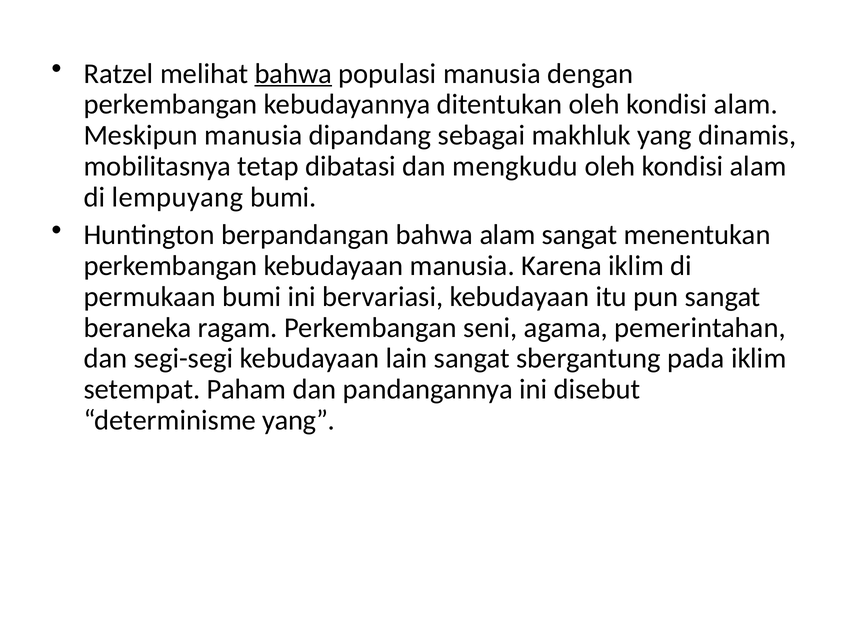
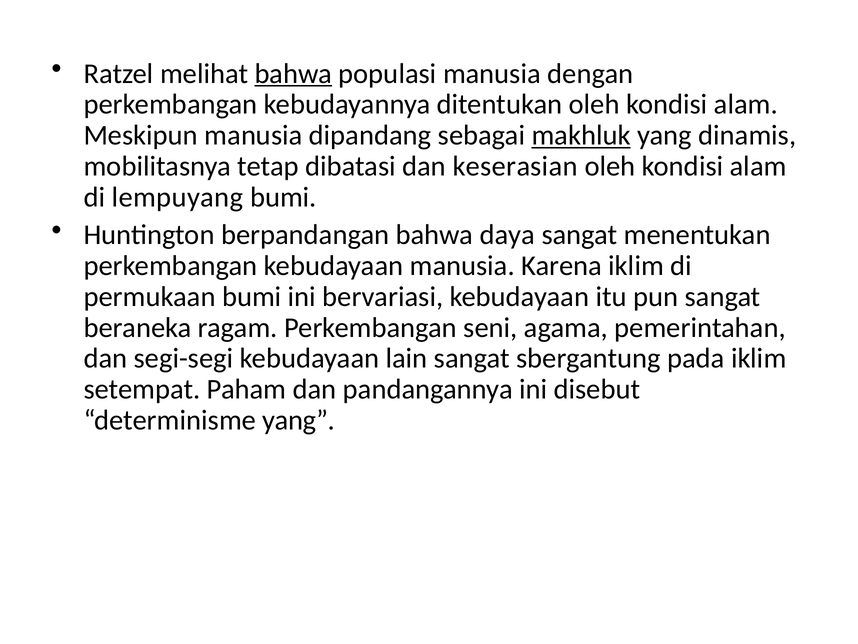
makhluk underline: none -> present
mengkudu: mengkudu -> keserasian
bahwa alam: alam -> daya
